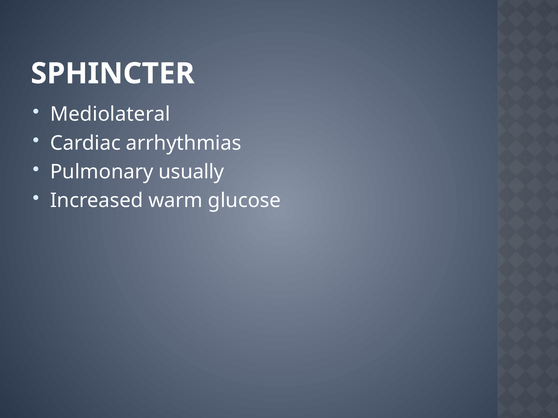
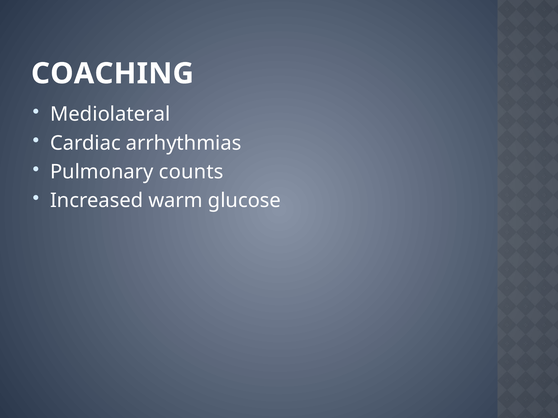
SPHINCTER: SPHINCTER -> COACHING
usually: usually -> counts
